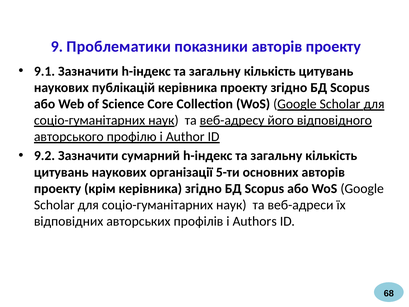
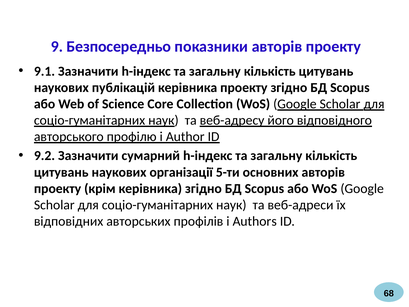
Проблематики: Проблематики -> Безпосередньо
